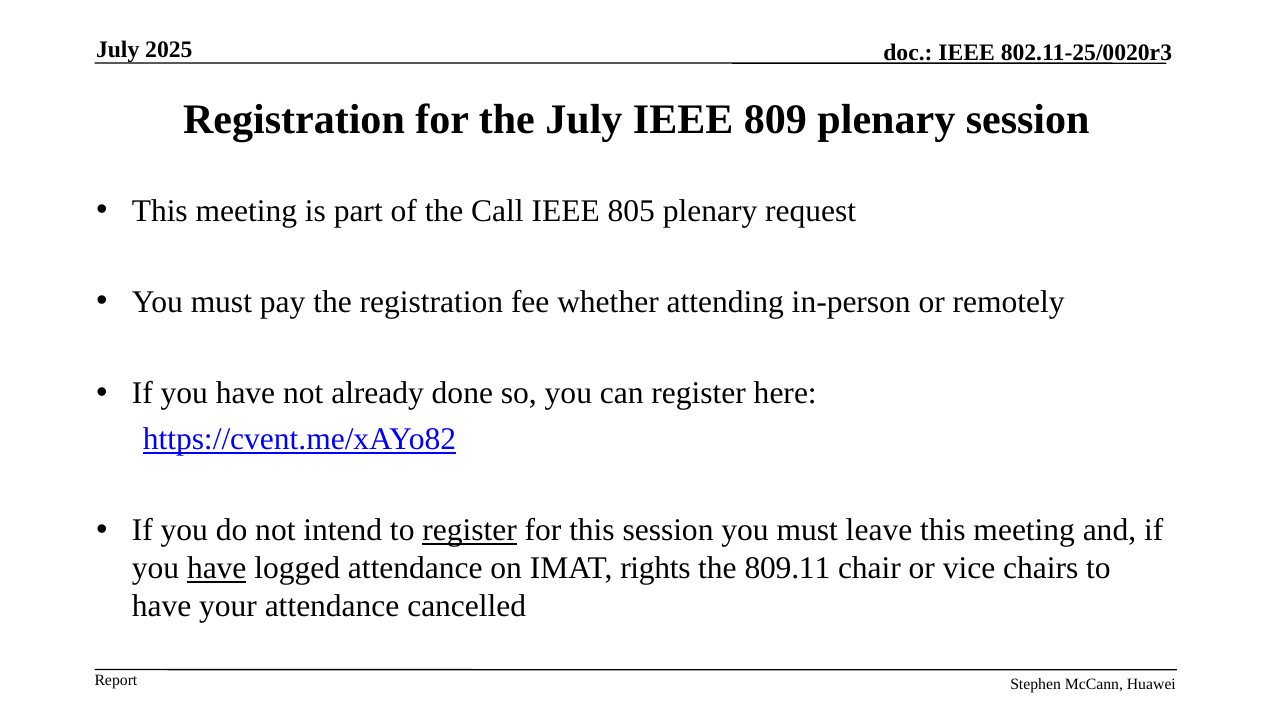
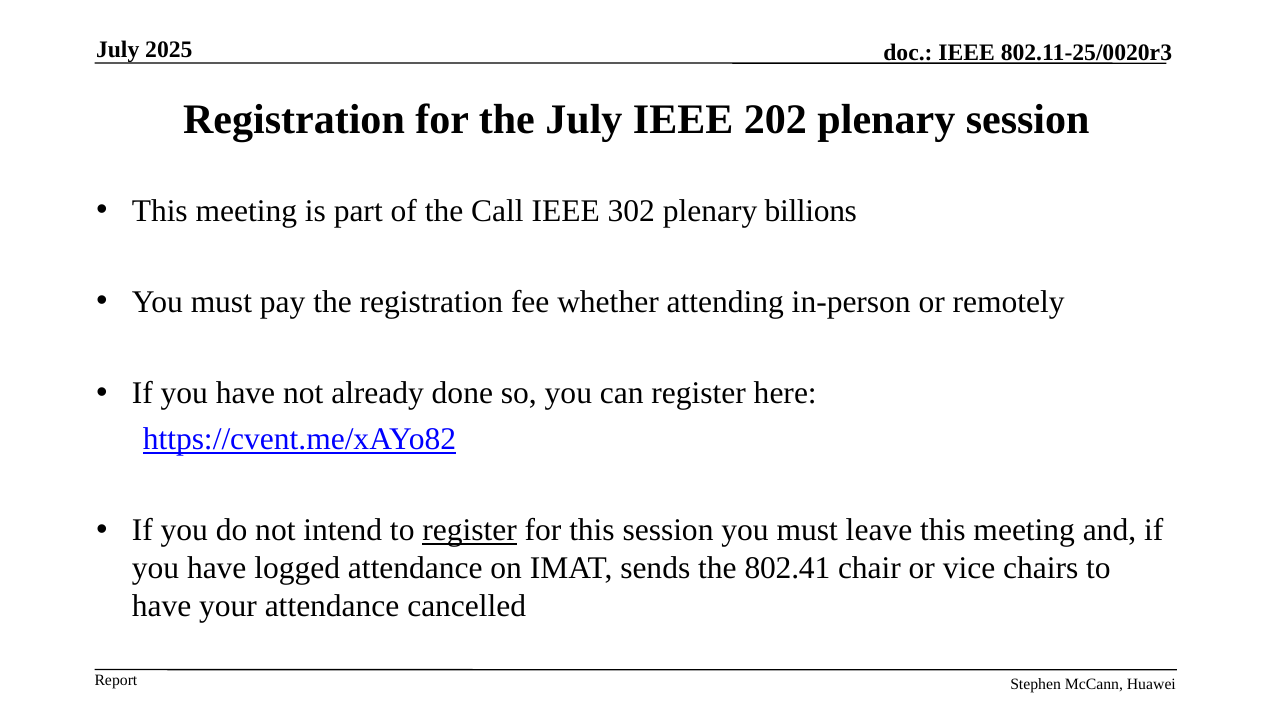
809: 809 -> 202
805: 805 -> 302
request: request -> billions
have at (217, 569) underline: present -> none
rights: rights -> sends
809.11: 809.11 -> 802.41
